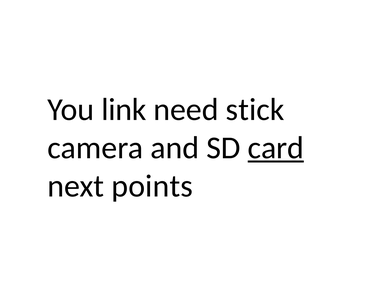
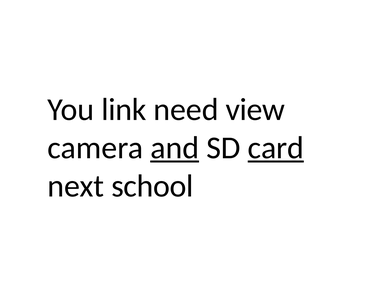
stick: stick -> view
and underline: none -> present
points: points -> school
